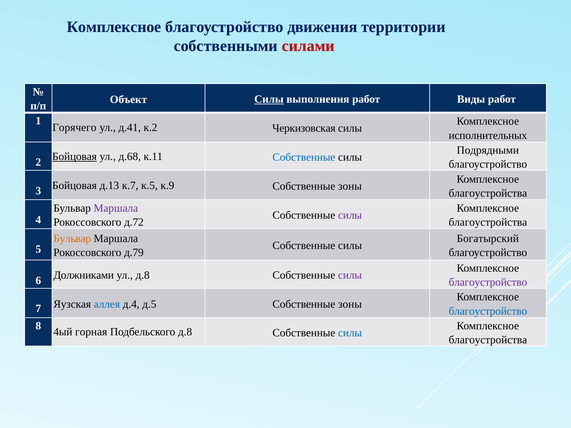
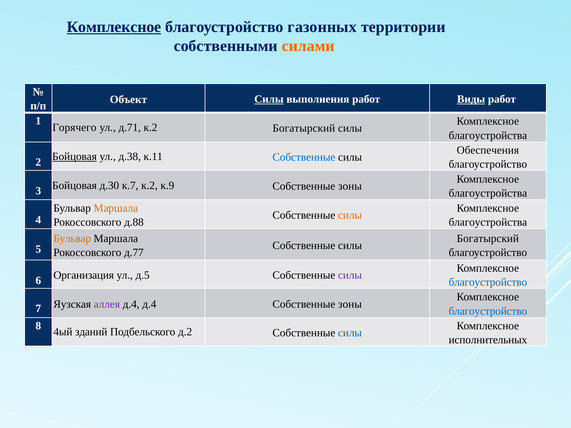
Комплексное at (114, 27) underline: none -> present
движения: движения -> газонных
силами colour: red -> orange
Виды underline: none -> present
д.41: д.41 -> д.71
к.2 Черкизовская: Черкизовская -> Богатырский
исполнительных at (488, 135): исполнительных -> благоустройства
Подрядными: Подрядными -> Обеспечения
д.68: д.68 -> д.38
д.13: д.13 -> д.30
к.7 к.5: к.5 -> к.2
Маршала at (116, 208) colour: purple -> orange
силы at (350, 215) colour: purple -> orange
д.72: д.72 -> д.88
д.79: д.79 -> д.77
Должниками: Должниками -> Организация
ул д.8: д.8 -> д.5
благоустройство at (488, 282) colour: purple -> blue
аллея colour: blue -> purple
д.4 д.5: д.5 -> д.4
горная: горная -> зданий
Подбельского д.8: д.8 -> д.2
благоустройства at (488, 340): благоустройства -> исполнительных
